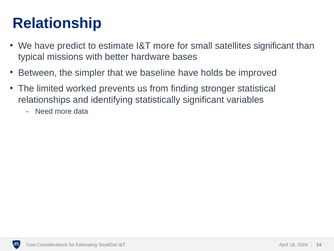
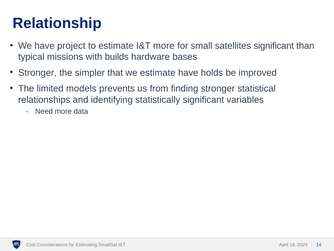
predict: predict -> project
better: better -> builds
Between at (37, 73): Between -> Stronger
we baseline: baseline -> estimate
worked: worked -> models
